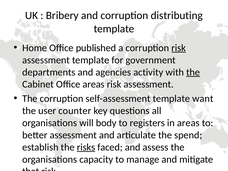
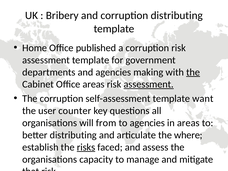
risk at (179, 48) underline: present -> none
activity: activity -> making
assessment at (149, 84) underline: none -> present
body: body -> from
to registers: registers -> agencies
better assessment: assessment -> distributing
spend: spend -> where
